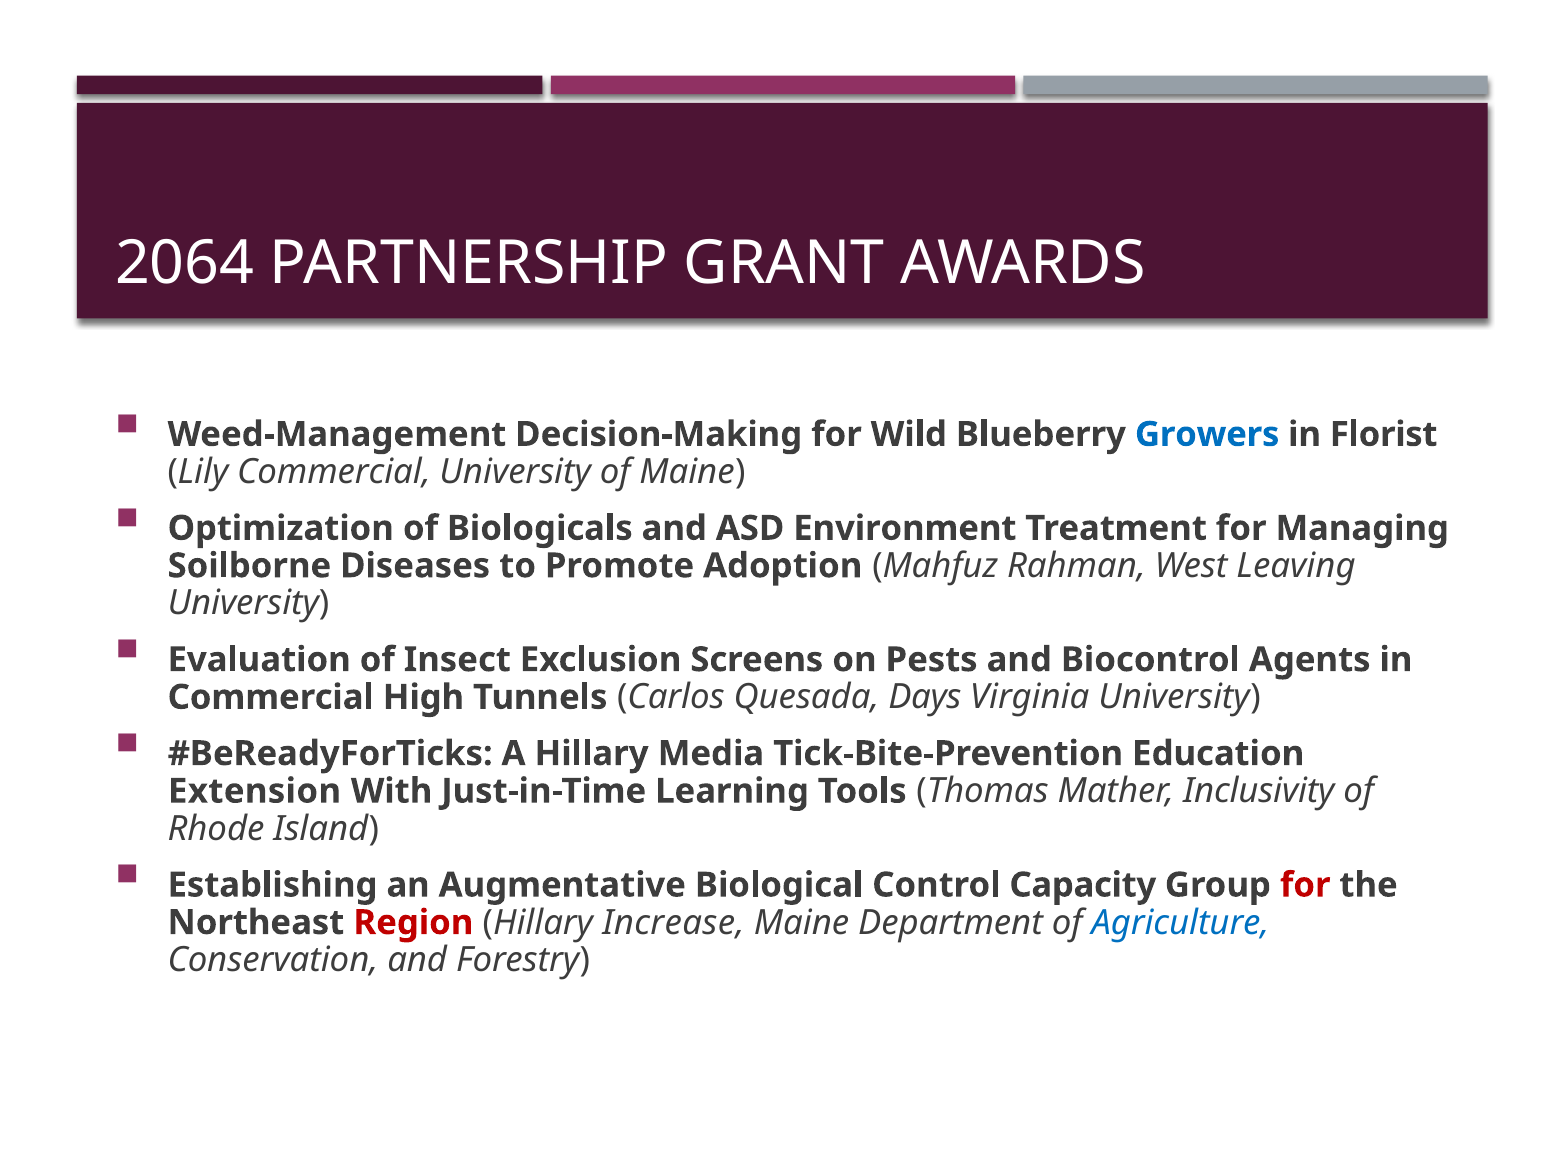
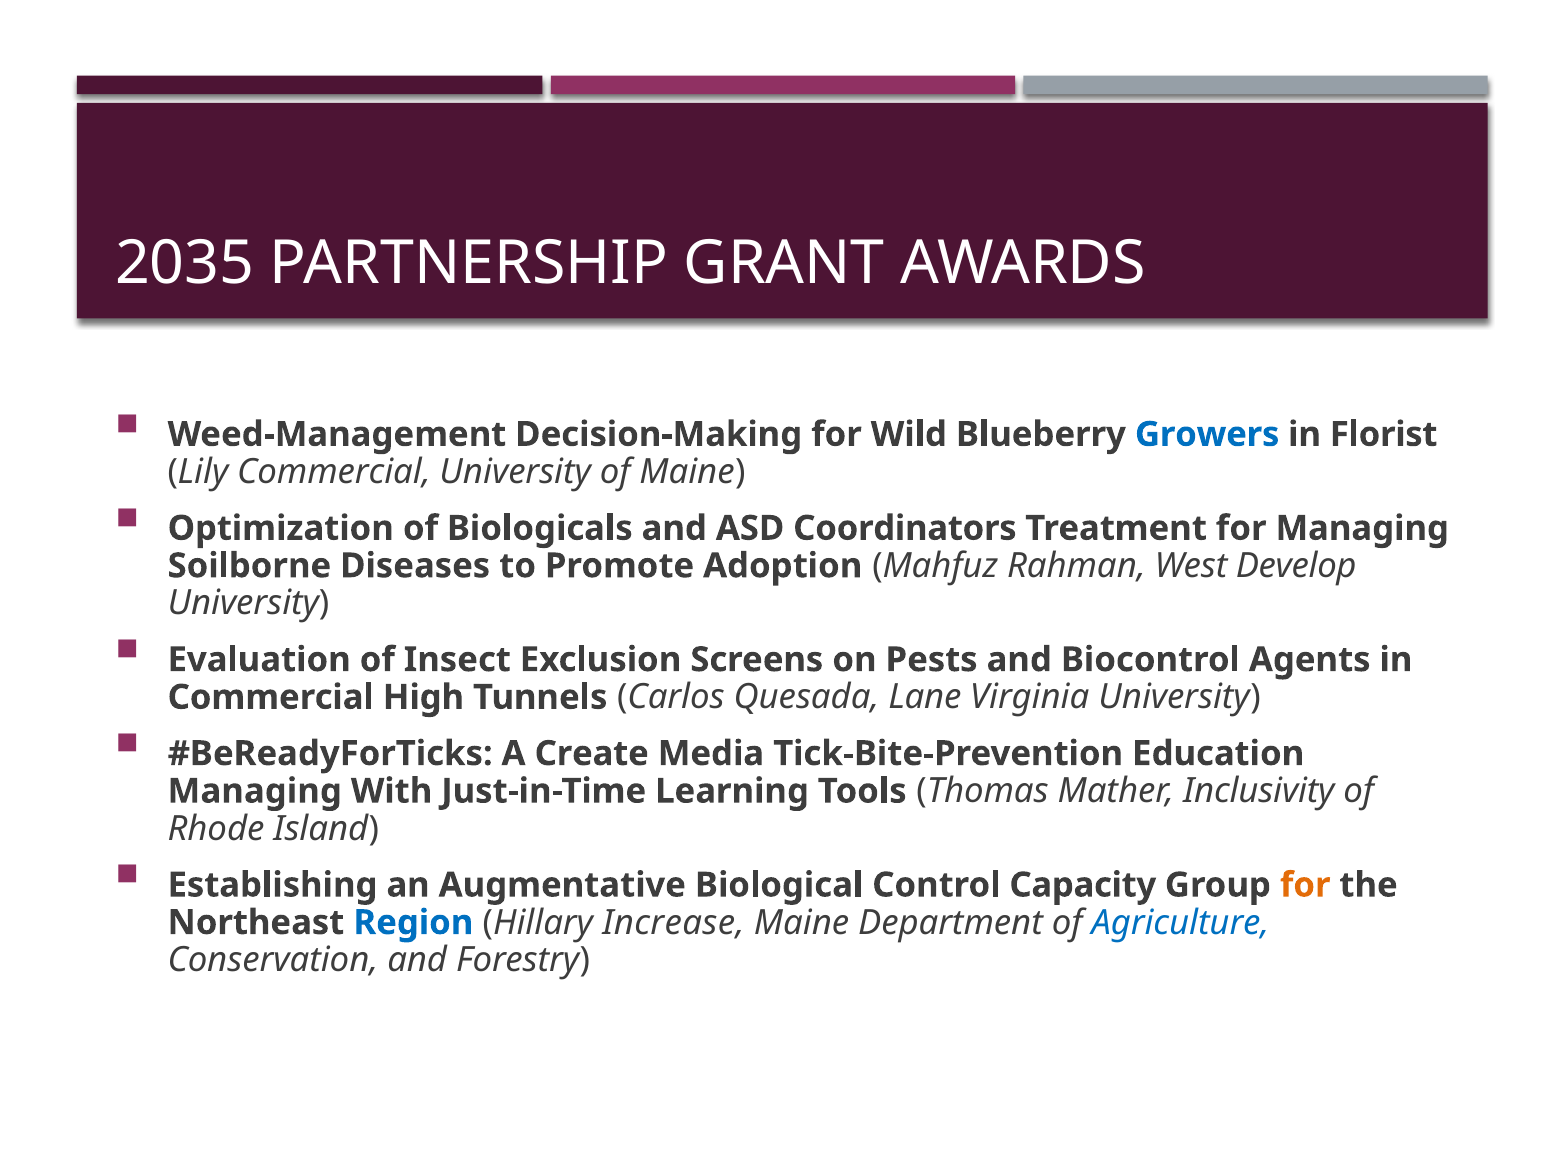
2064: 2064 -> 2035
Environment: Environment -> Coordinators
Leaving: Leaving -> Develop
Days: Days -> Lane
A Hillary: Hillary -> Create
Extension at (255, 791): Extension -> Managing
for at (1305, 885) colour: red -> orange
Region colour: red -> blue
